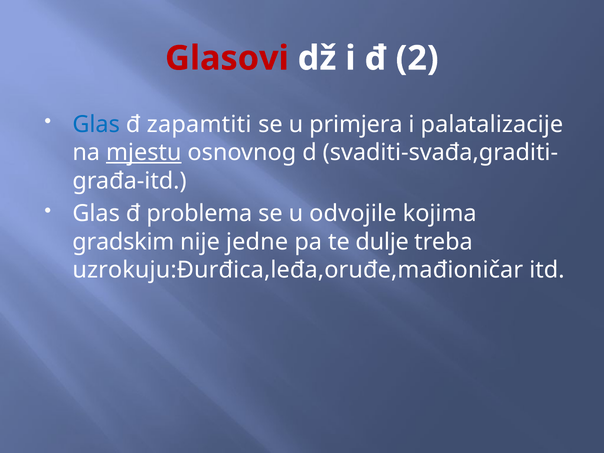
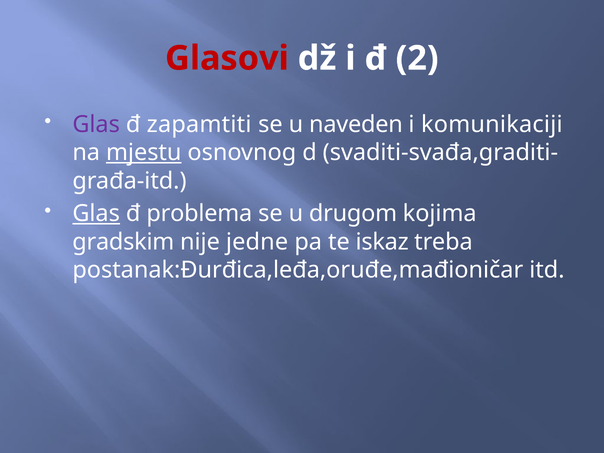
Glas at (96, 124) colour: blue -> purple
primjera: primjera -> naveden
palatalizacije: palatalizacije -> komunikaciji
Glas at (96, 214) underline: none -> present
odvojile: odvojile -> drugom
dulje: dulje -> iskaz
uzrokuju:Đurđica,leđa,oruđe,mađioničar: uzrokuju:Đurđica,leđa,oruđe,mađioničar -> postanak:Đurđica,leđa,oruđe,mađioničar
